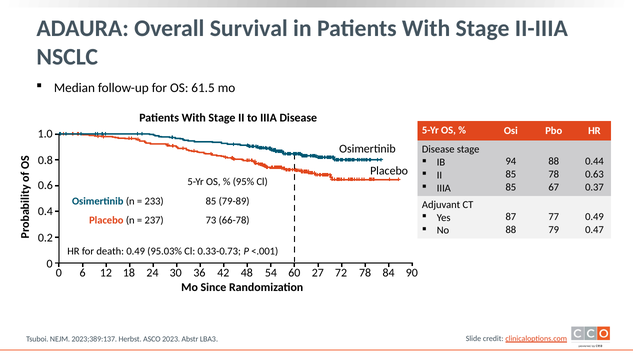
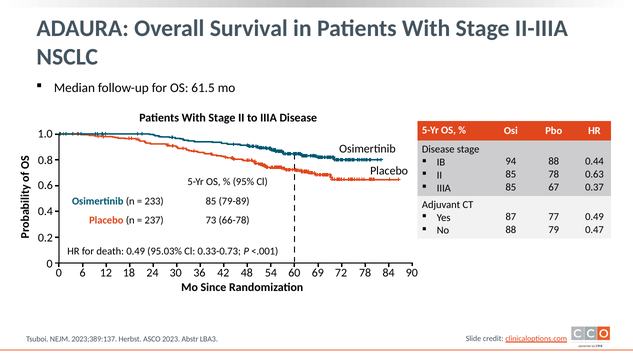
27: 27 -> 69
